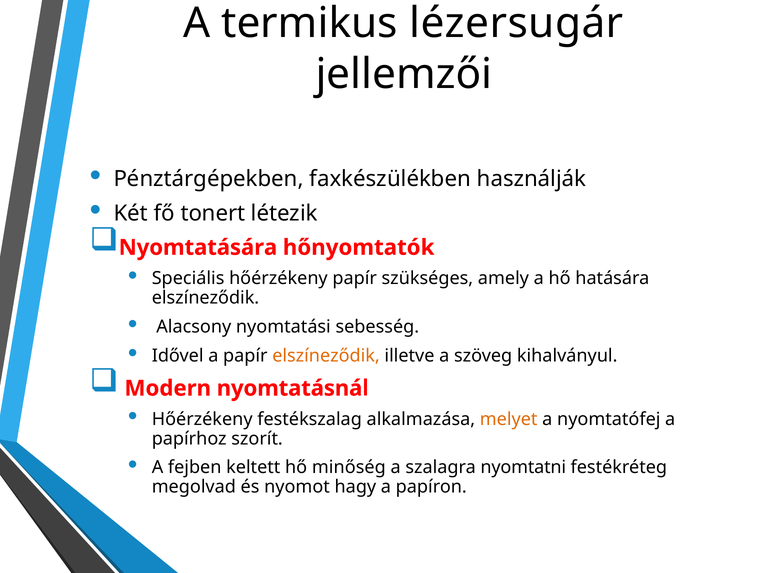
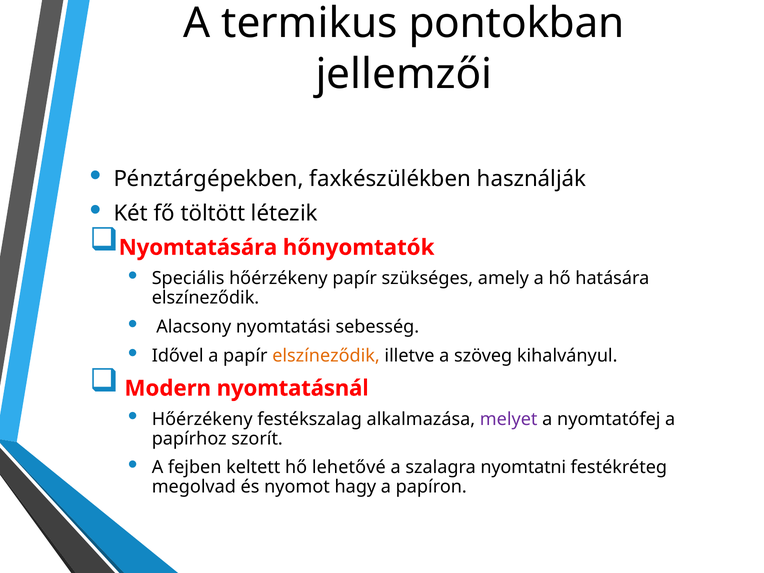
lézersugár: lézersugár -> pontokban
tonert: tonert -> töltött
melyet colour: orange -> purple
minőség: minőség -> lehetővé
